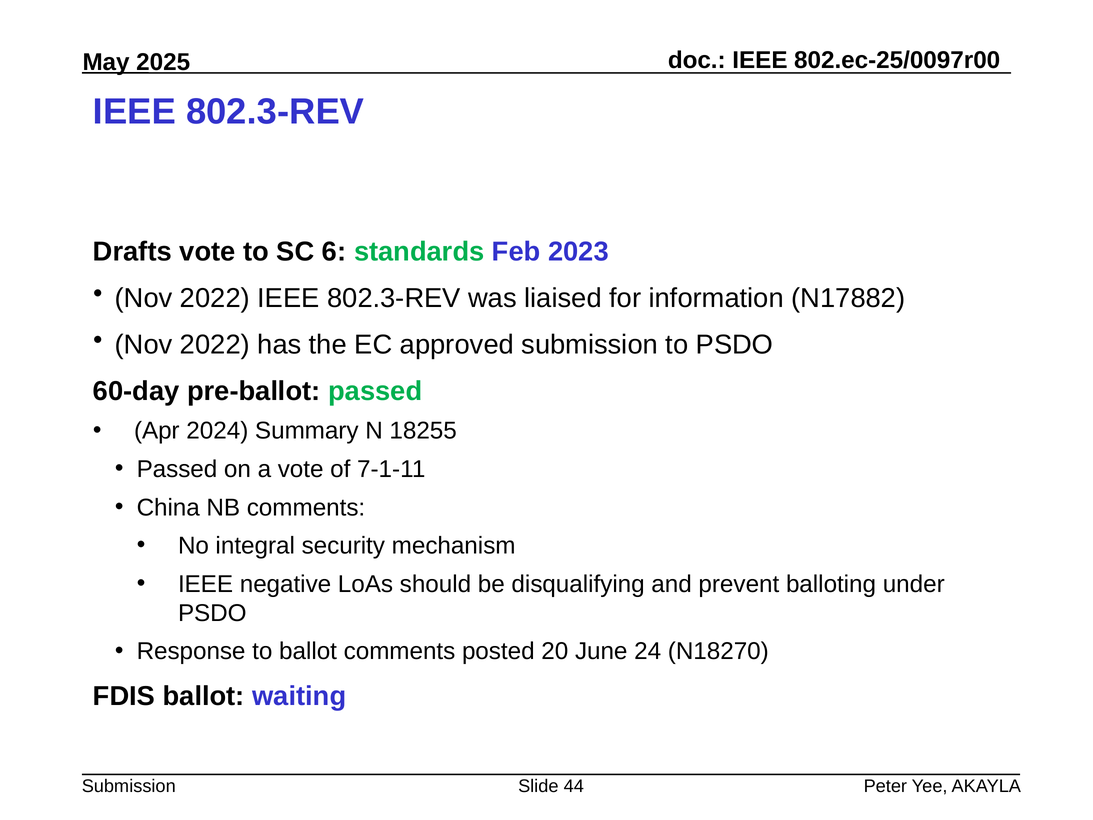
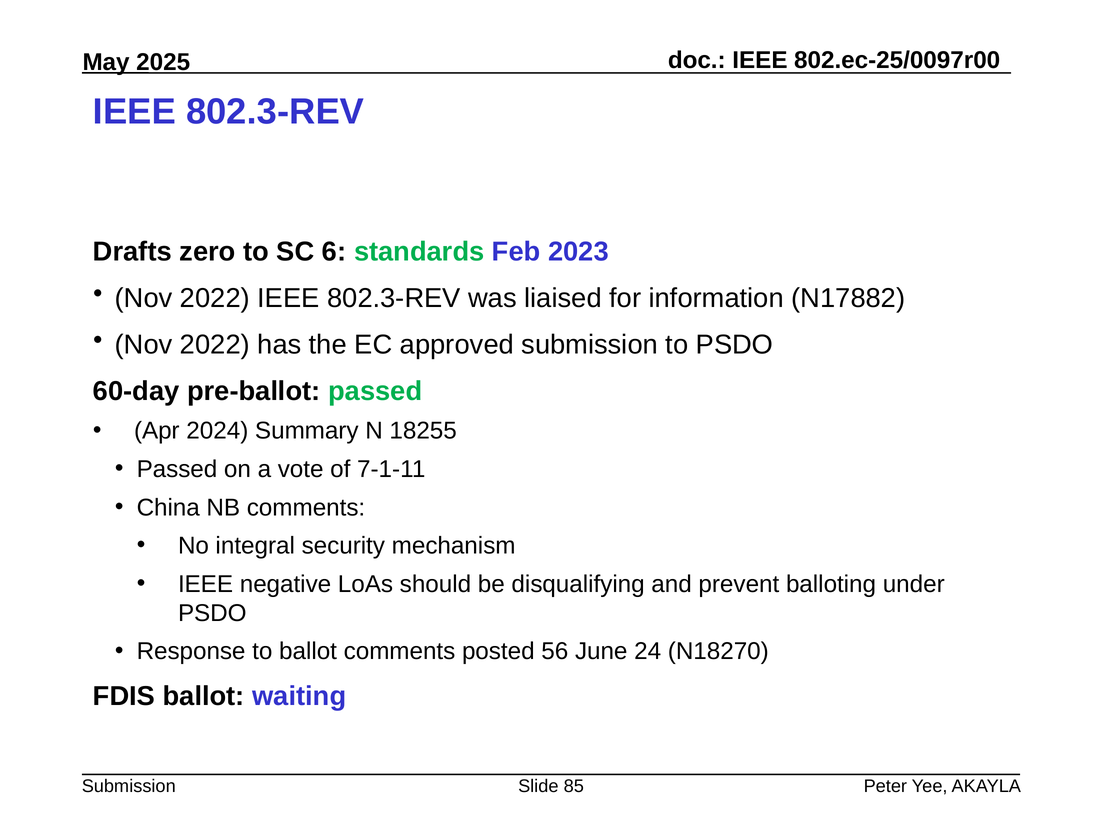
Drafts vote: vote -> zero
20: 20 -> 56
44: 44 -> 85
